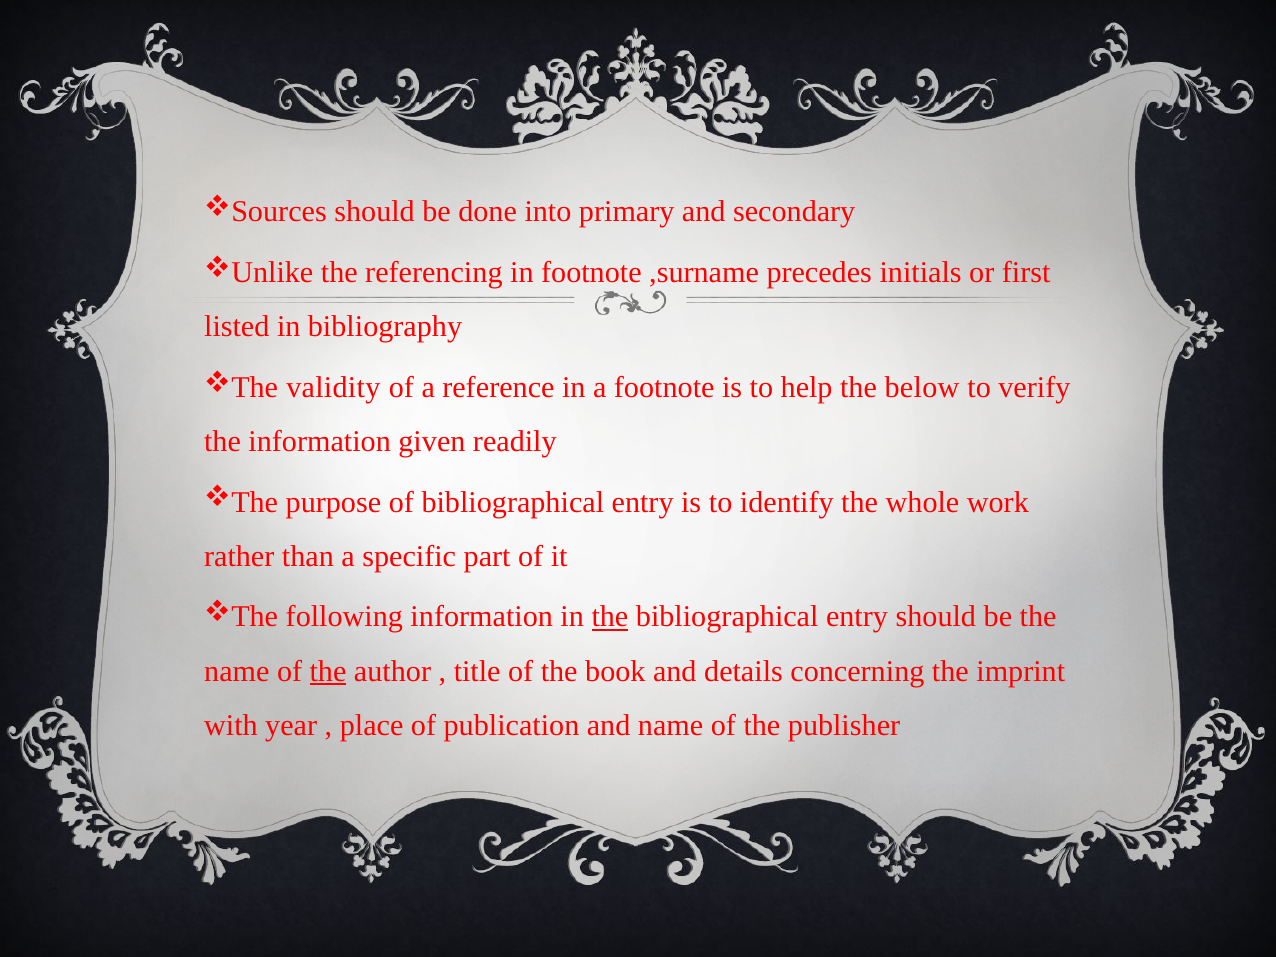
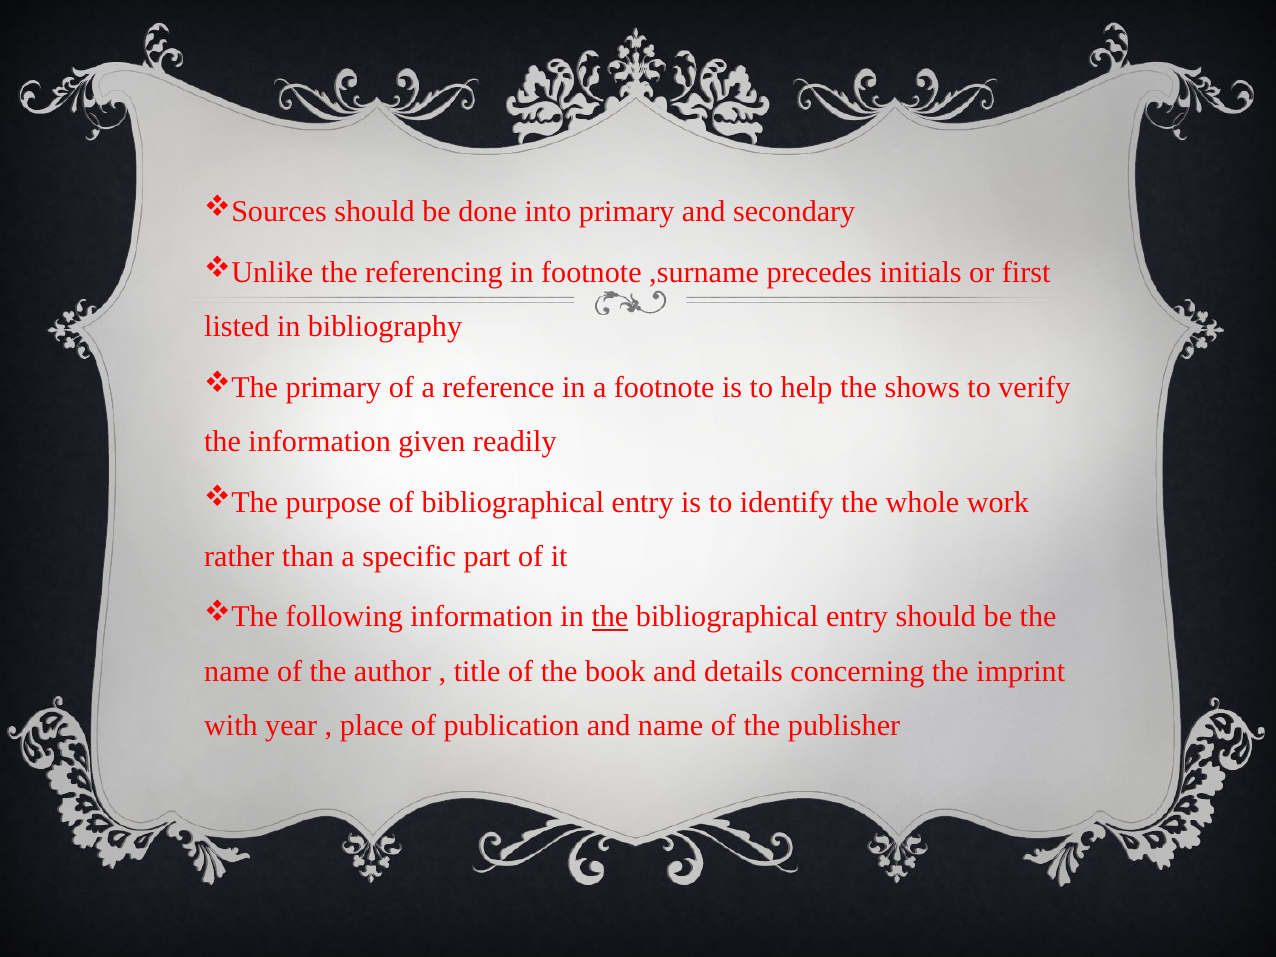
validity at (333, 387): validity -> primary
below: below -> shows
the at (328, 671) underline: present -> none
